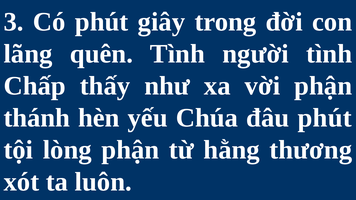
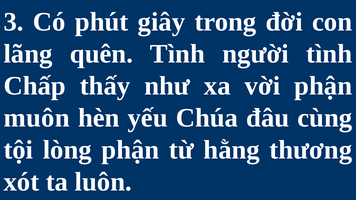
thánh: thánh -> muôn
đâu phút: phút -> cùng
